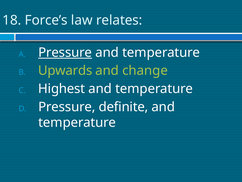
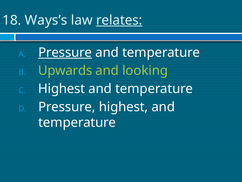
Force’s: Force’s -> Ways’s
relates underline: none -> present
change: change -> looking
Pressure definite: definite -> highest
